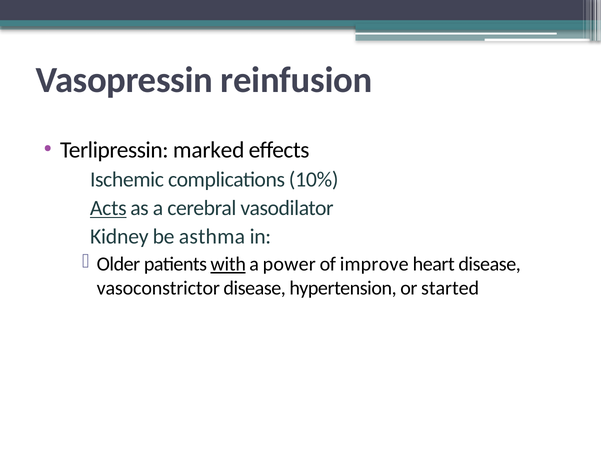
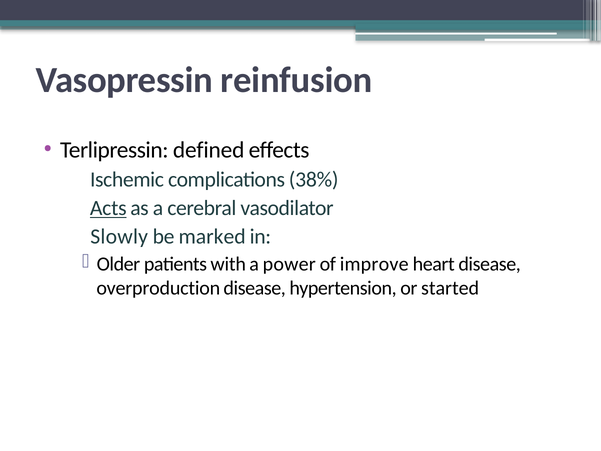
marked: marked -> defined
10%: 10% -> 38%
Kidney: Kidney -> Slowly
asthma: asthma -> marked
with underline: present -> none
vasoconstrictor: vasoconstrictor -> overproduction
